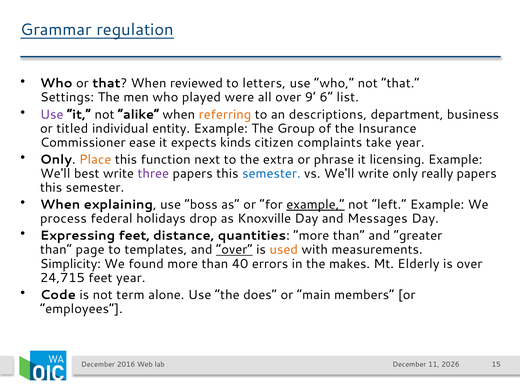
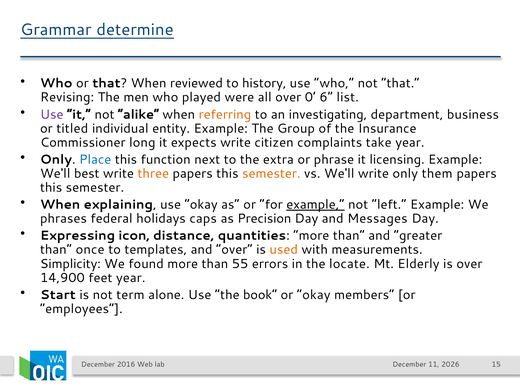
regulation: regulation -> determine
letters: letters -> history
Settings: Settings -> Revising
9: 9 -> 0
descriptions: descriptions -> investigating
ease: ease -> long
expects kinds: kinds -> write
Place colour: orange -> blue
three colour: purple -> orange
semester at (271, 174) colour: blue -> orange
really: really -> them
use ”boss: ”boss -> ”okay
process: process -> phrases
drop: drop -> caps
Knoxville: Knoxville -> Precision
Expressing feet: feet -> icon
page: page -> once
”over underline: present -> none
40: 40 -> 55
makes: makes -> locate
24,715: 24,715 -> 14,900
Code: Code -> Start
does: does -> book
or ”main: ”main -> ”okay
